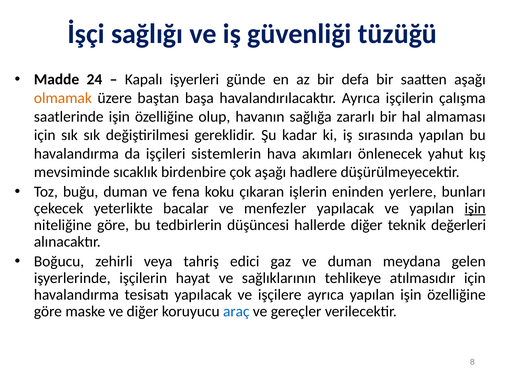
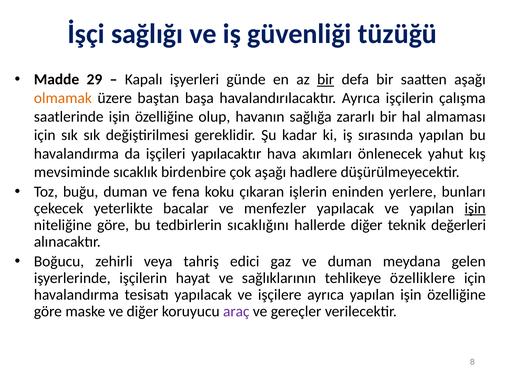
24: 24 -> 29
bir at (326, 79) underline: none -> present
sistemlerin: sistemlerin -> yapılacaktır
düşüncesi: düşüncesi -> sıcaklığını
atılmasıdır: atılmasıdır -> özelliklere
araç colour: blue -> purple
